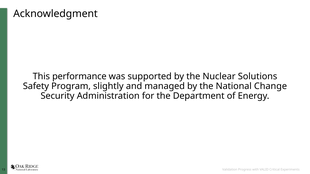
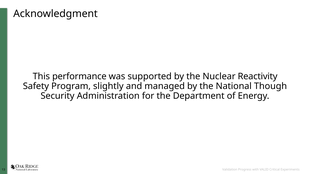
Solutions: Solutions -> Reactivity
Change: Change -> Though
